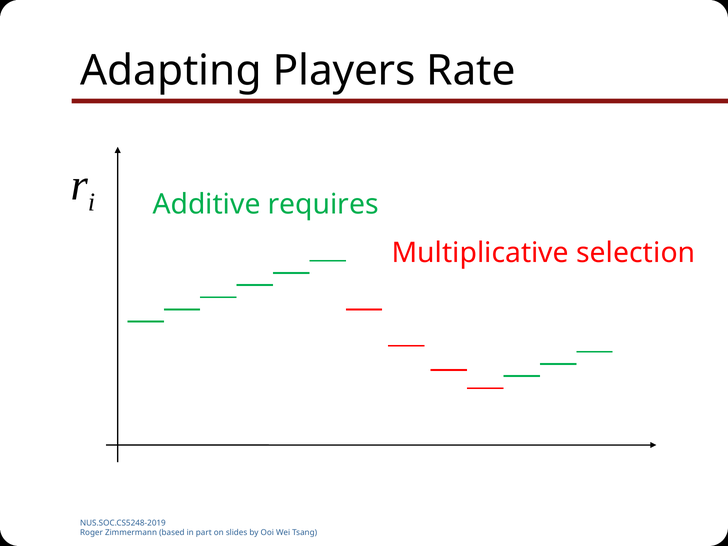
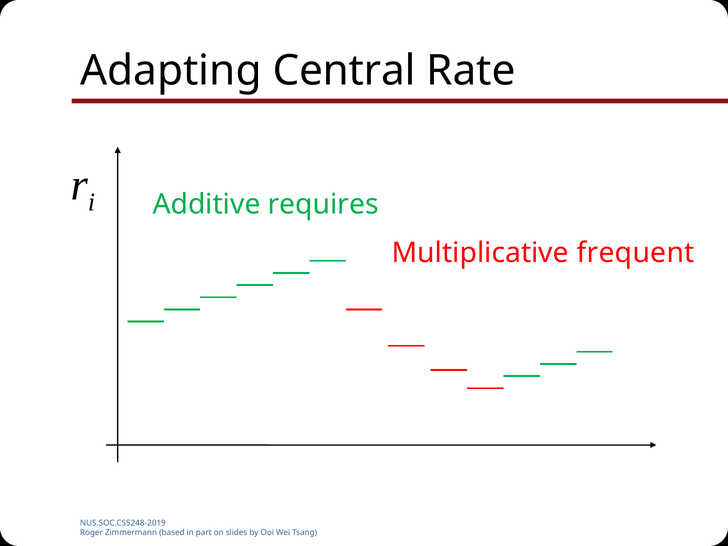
Players: Players -> Central
selection: selection -> frequent
